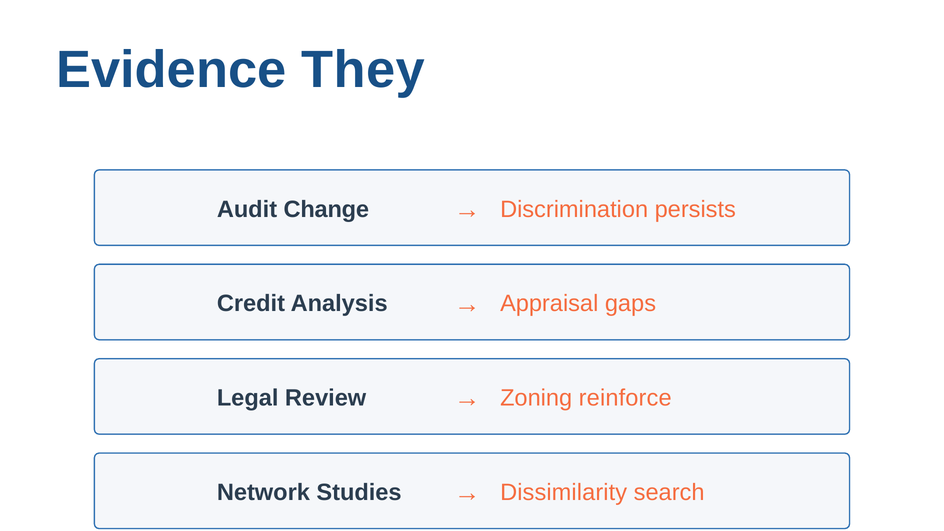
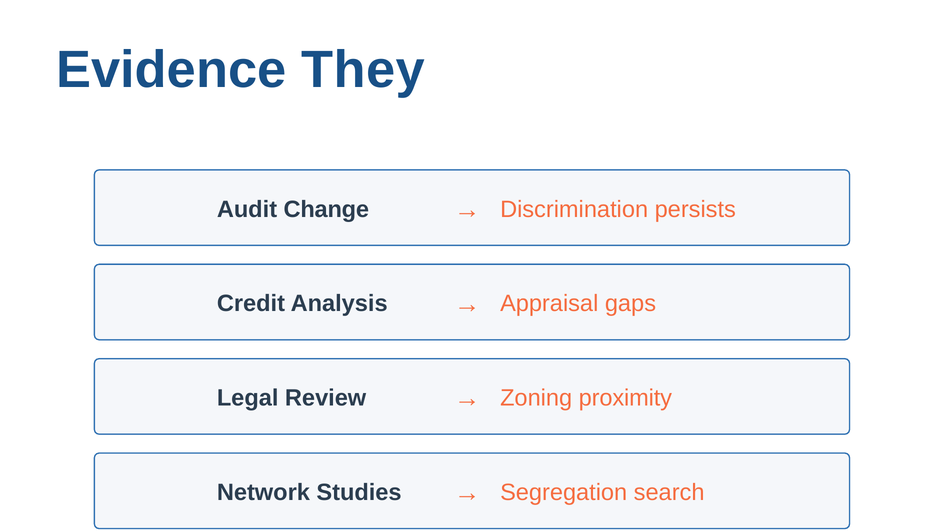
reinforce: reinforce -> proximity
Dissimilarity: Dissimilarity -> Segregation
